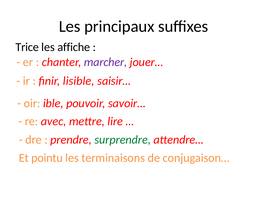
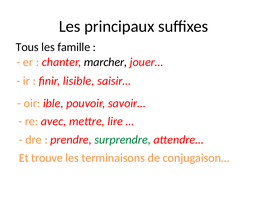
Trice: Trice -> Tous
affiche: affiche -> famille
marcher colour: purple -> black
pointu: pointu -> trouve
